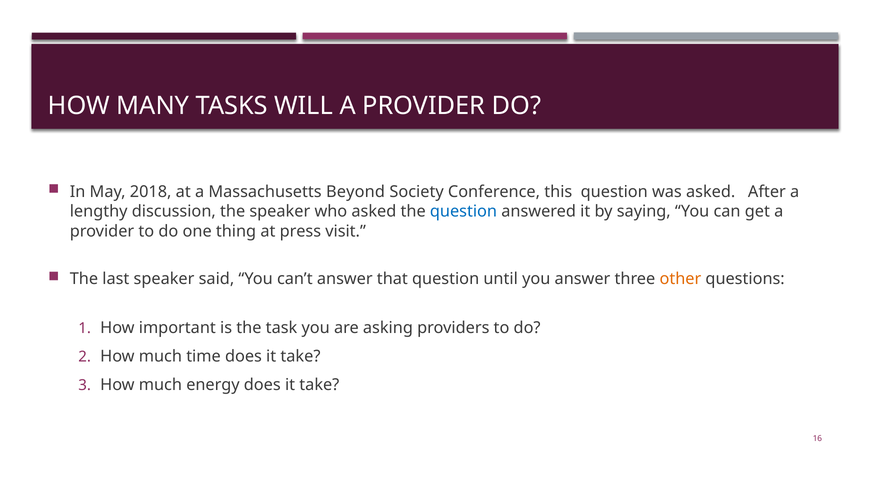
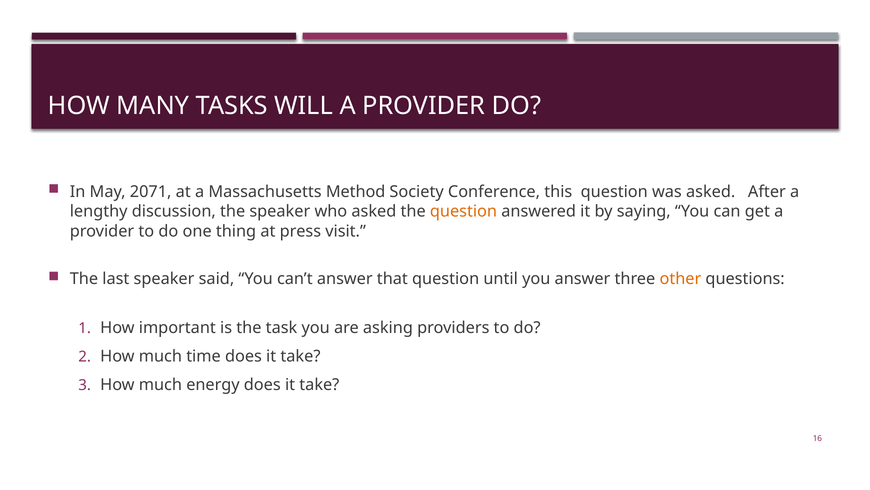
2018: 2018 -> 2071
Beyond: Beyond -> Method
question at (463, 211) colour: blue -> orange
